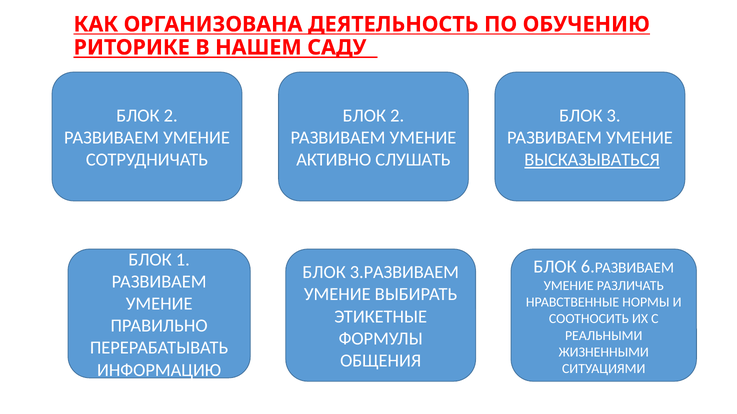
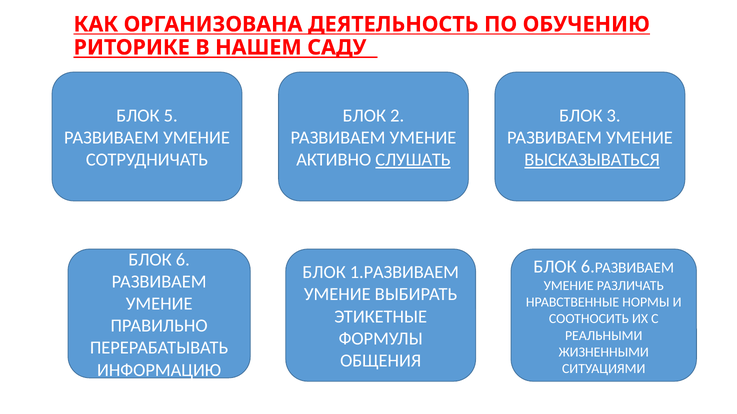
2 at (171, 116): 2 -> 5
СЛУШАТЬ underline: none -> present
1 at (183, 260): 1 -> 6
3.РАЗВИВАЕМ: 3.РАЗВИВАЕМ -> 1.РАЗВИВАЕМ
